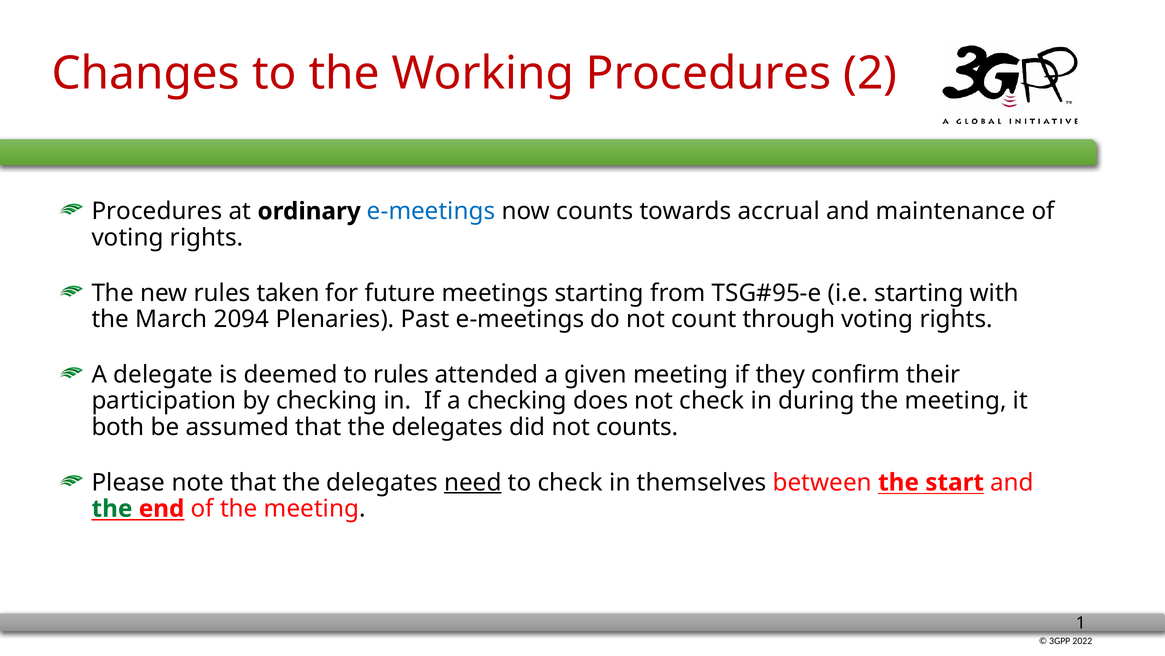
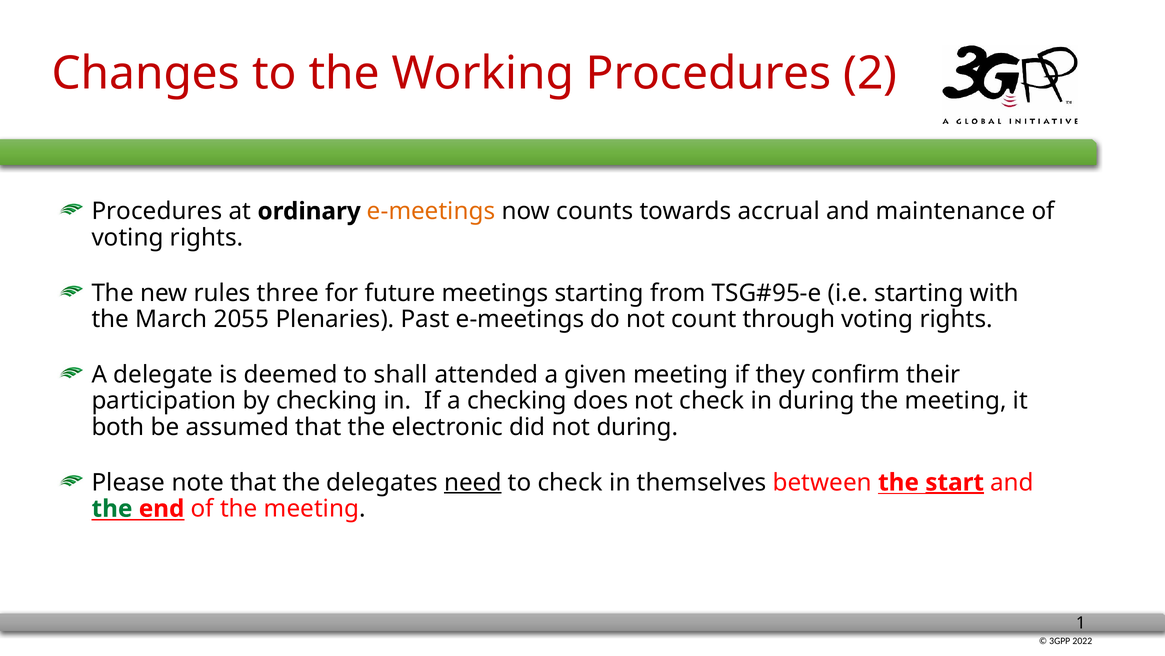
e-meetings at (431, 211) colour: blue -> orange
taken: taken -> three
2094: 2094 -> 2055
to rules: rules -> shall
assumed that the delegates: delegates -> electronic
not counts: counts -> during
start underline: none -> present
